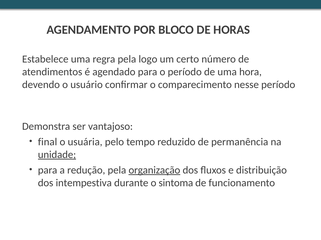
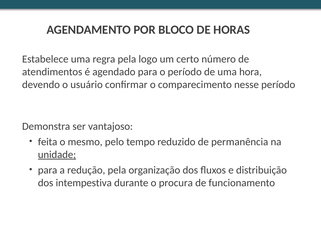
final: final -> feita
usuária: usuária -> mesmo
organização underline: present -> none
sintoma: sintoma -> procura
